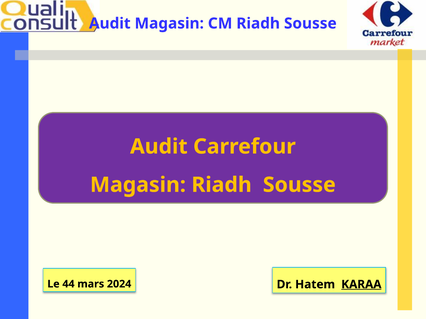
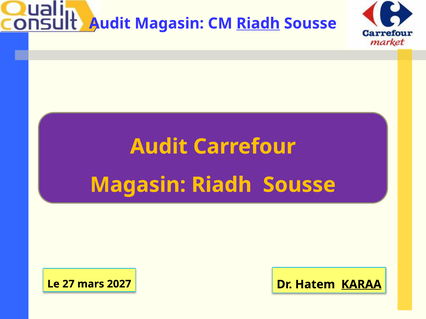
Riadh at (258, 23) underline: none -> present
44: 44 -> 27
2024: 2024 -> 2027
